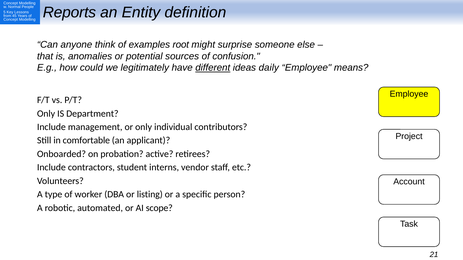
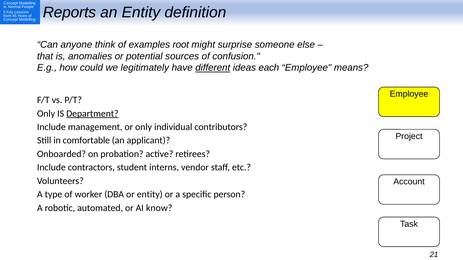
daily: daily -> each
Department underline: none -> present
or listing: listing -> entity
scope: scope -> know
